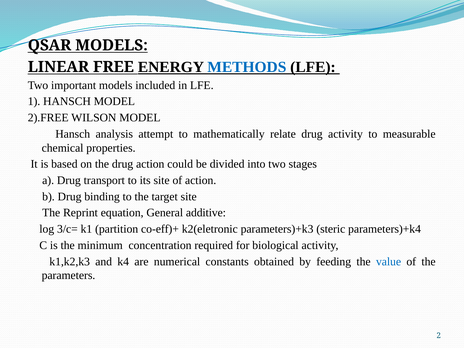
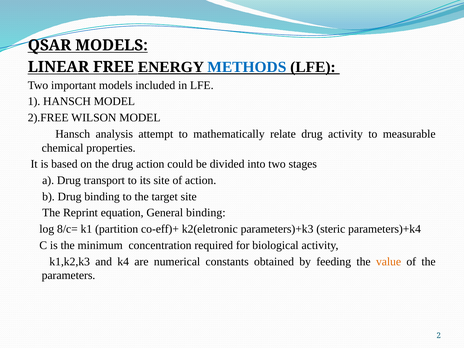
General additive: additive -> binding
3/c=: 3/c= -> 8/c=
value colour: blue -> orange
